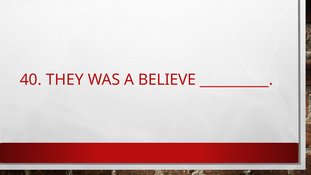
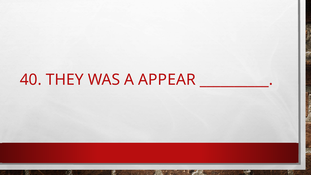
BELIEVE: BELIEVE -> APPEAR
